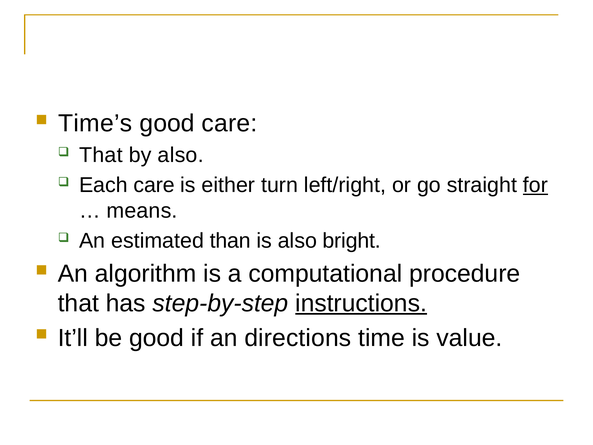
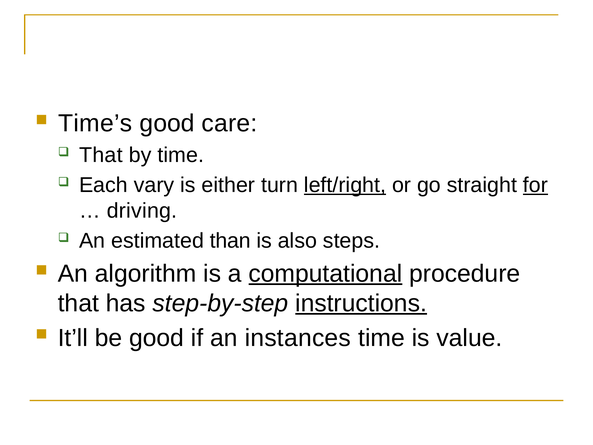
by also: also -> time
Each care: care -> vary
left/right underline: none -> present
means: means -> driving
bright: bright -> steps
computational underline: none -> present
directions: directions -> instances
